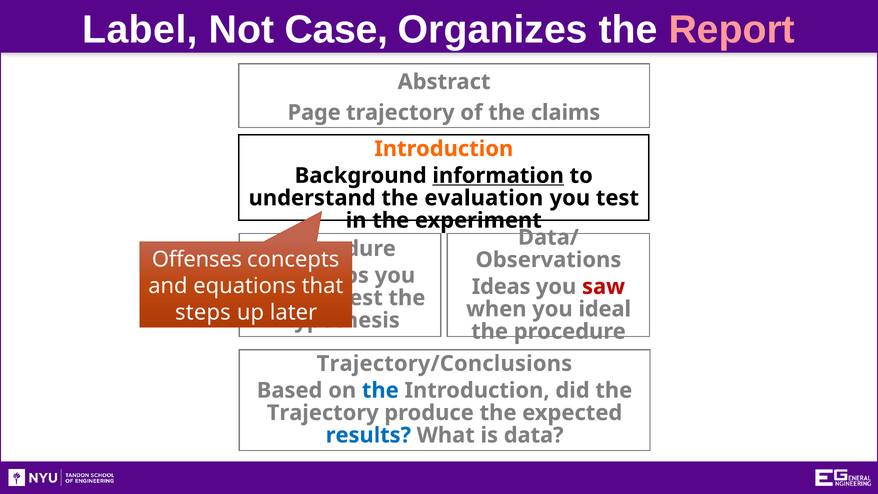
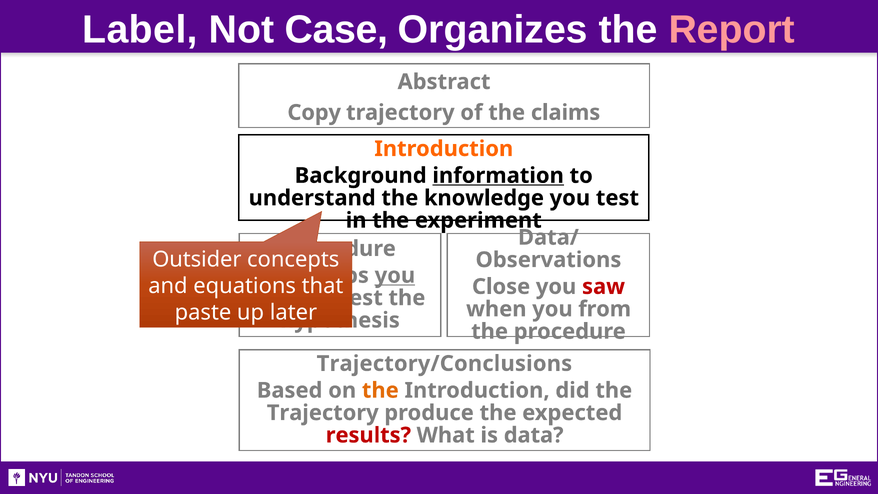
Page: Page -> Copy
evaluation: evaluation -> knowledge
Offenses: Offenses -> Outsider
you at (395, 275) underline: none -> present
Ideas: Ideas -> Close
ideal: ideal -> from
steps at (203, 312): steps -> paste
the at (380, 390) colour: blue -> orange
results colour: blue -> red
